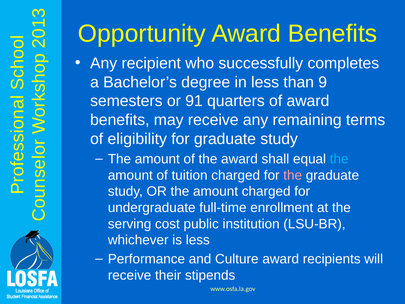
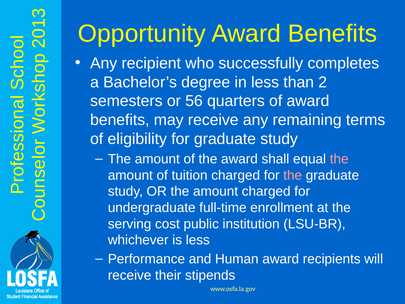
than 9: 9 -> 2
91: 91 -> 56
the at (339, 159) colour: light blue -> pink
Culture: Culture -> Human
